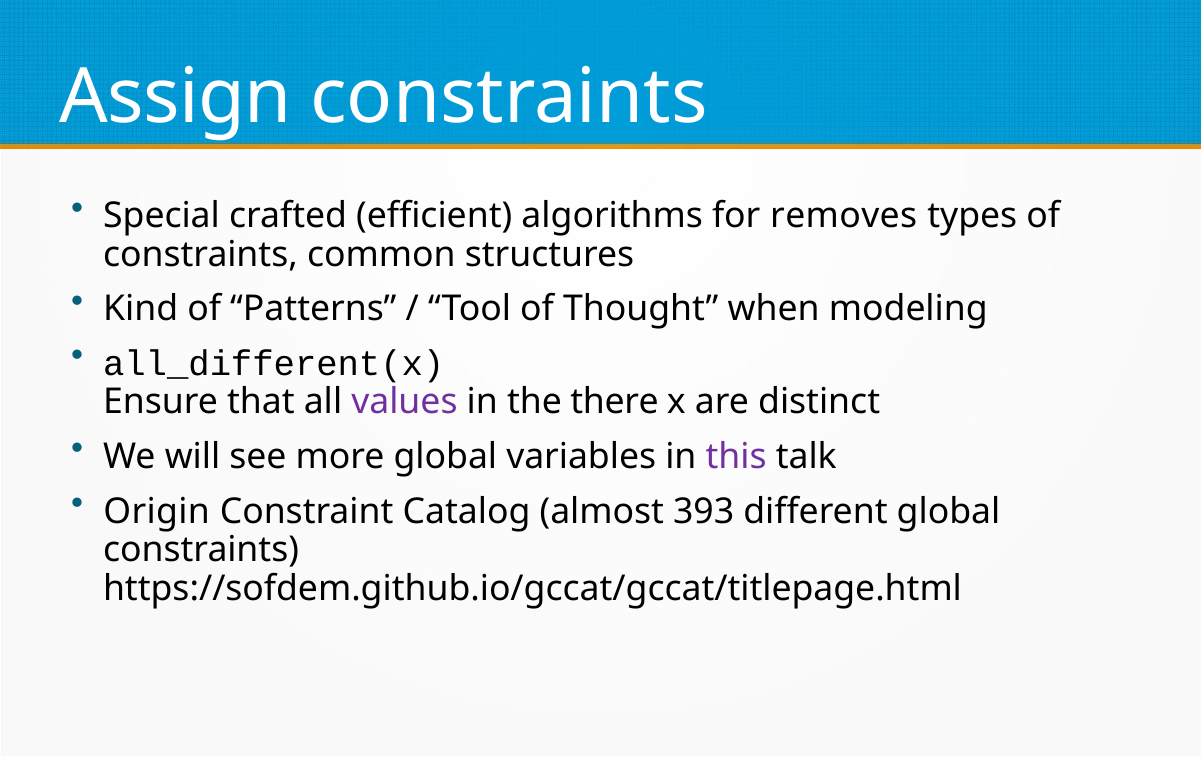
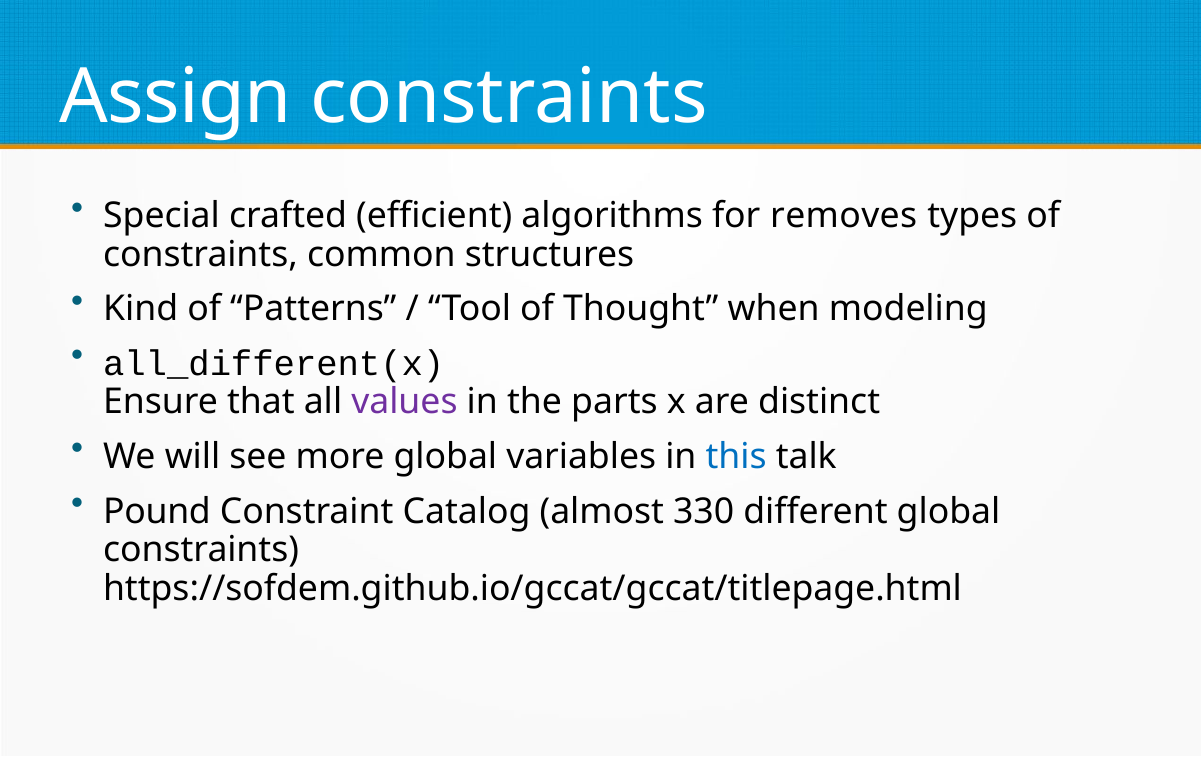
there: there -> parts
this colour: purple -> blue
Origin: Origin -> Pound
393: 393 -> 330
